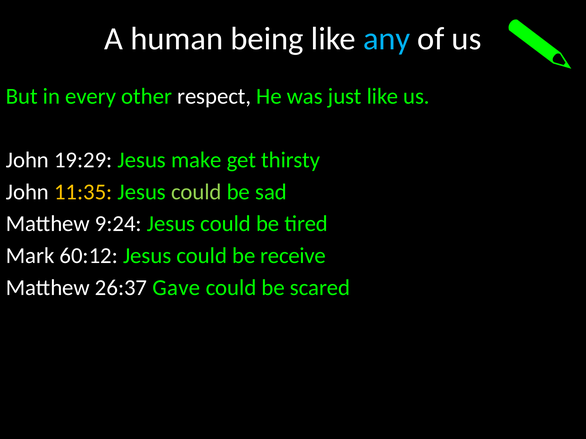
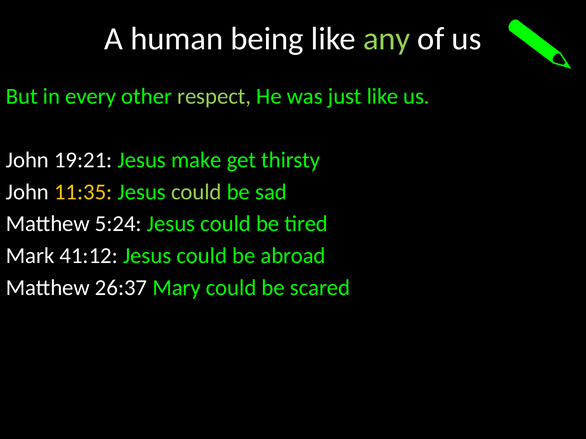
any colour: light blue -> light green
respect colour: white -> light green
19:29: 19:29 -> 19:21
9:24: 9:24 -> 5:24
60:12: 60:12 -> 41:12
receive: receive -> abroad
Gave: Gave -> Mary
